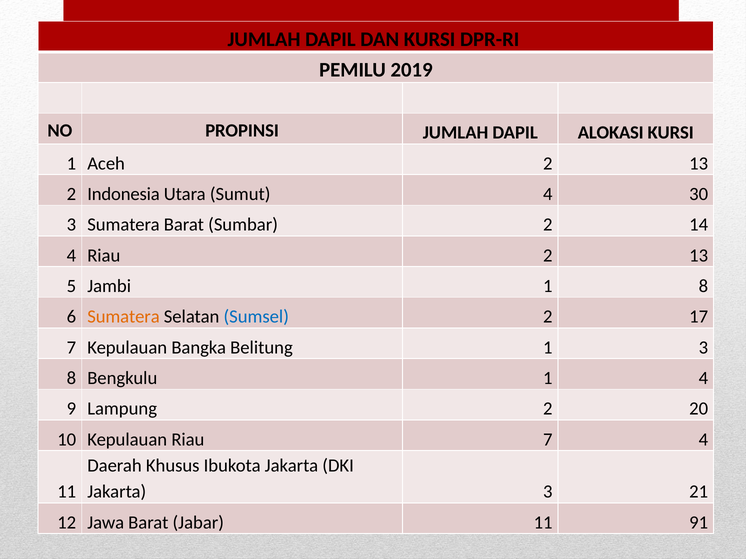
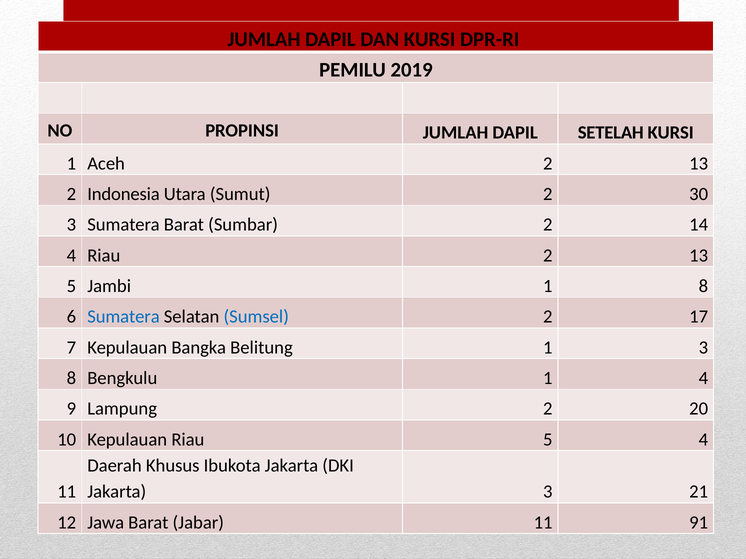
ALOKASI: ALOKASI -> SETELAH
Sumut 4: 4 -> 2
Sumatera at (123, 317) colour: orange -> blue
Riau 7: 7 -> 5
